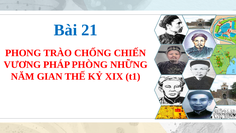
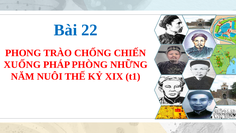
21: 21 -> 22
VƯƠNG: VƯƠNG -> XUỐNG
GIAN: GIAN -> NUÔI
